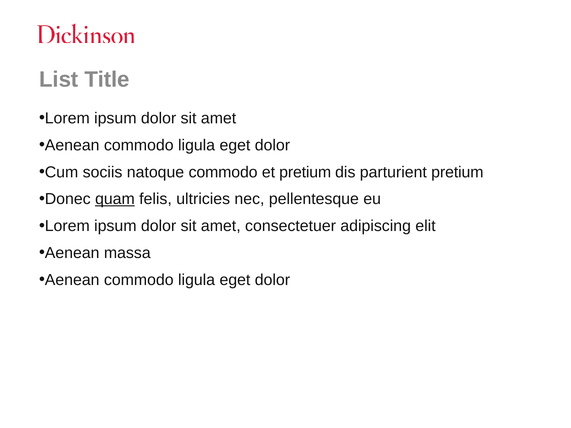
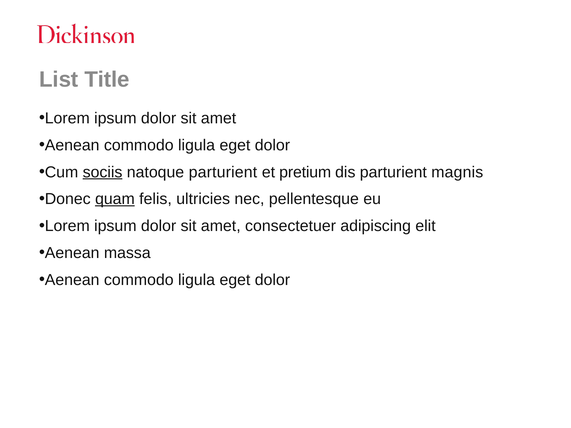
sociis underline: none -> present
natoque commodo: commodo -> parturient
parturient pretium: pretium -> magnis
